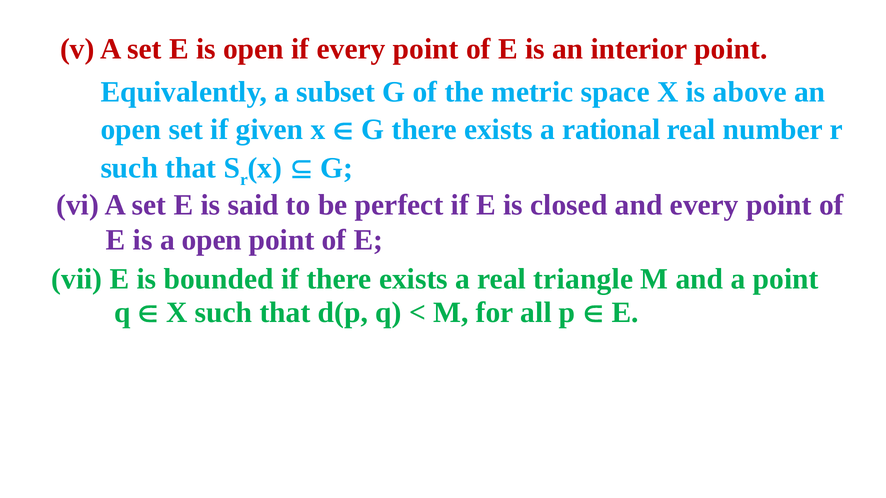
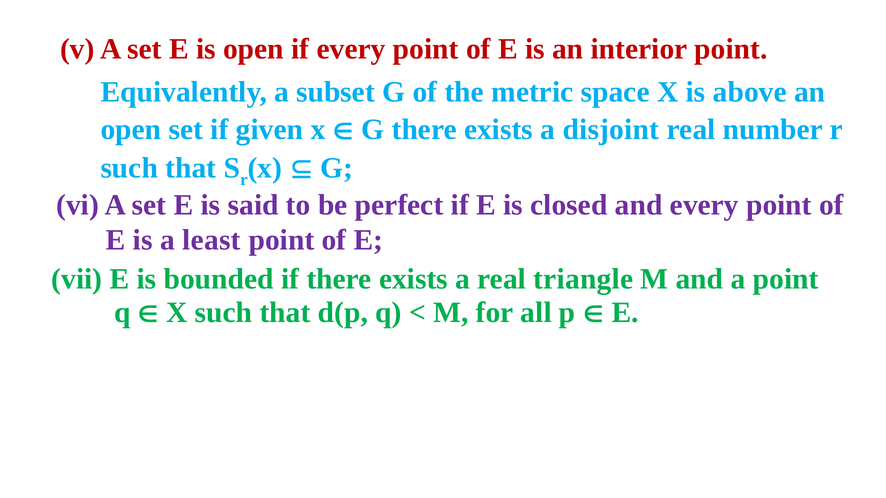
rational: rational -> disjoint
a open: open -> least
